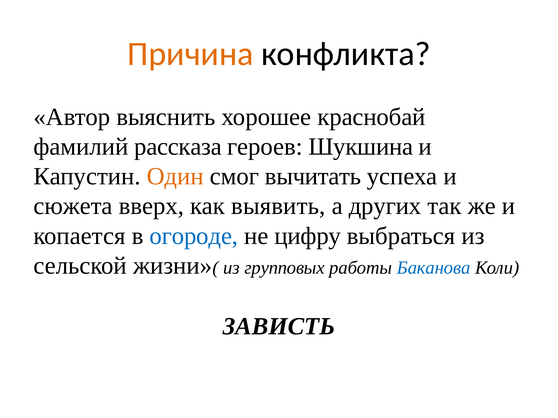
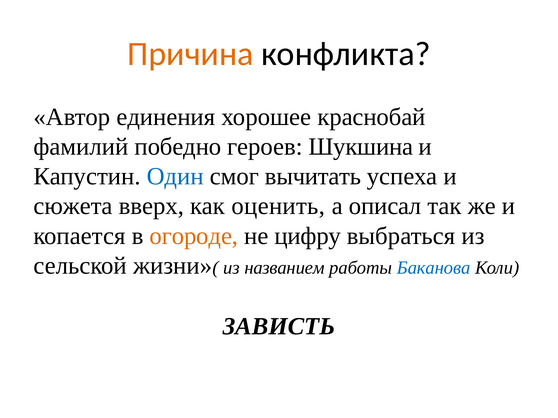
выяснить: выяснить -> единения
рассказа: рассказа -> победно
Один colour: orange -> blue
выявить: выявить -> оценить
других: других -> описал
огороде colour: blue -> orange
групповых: групповых -> названием
